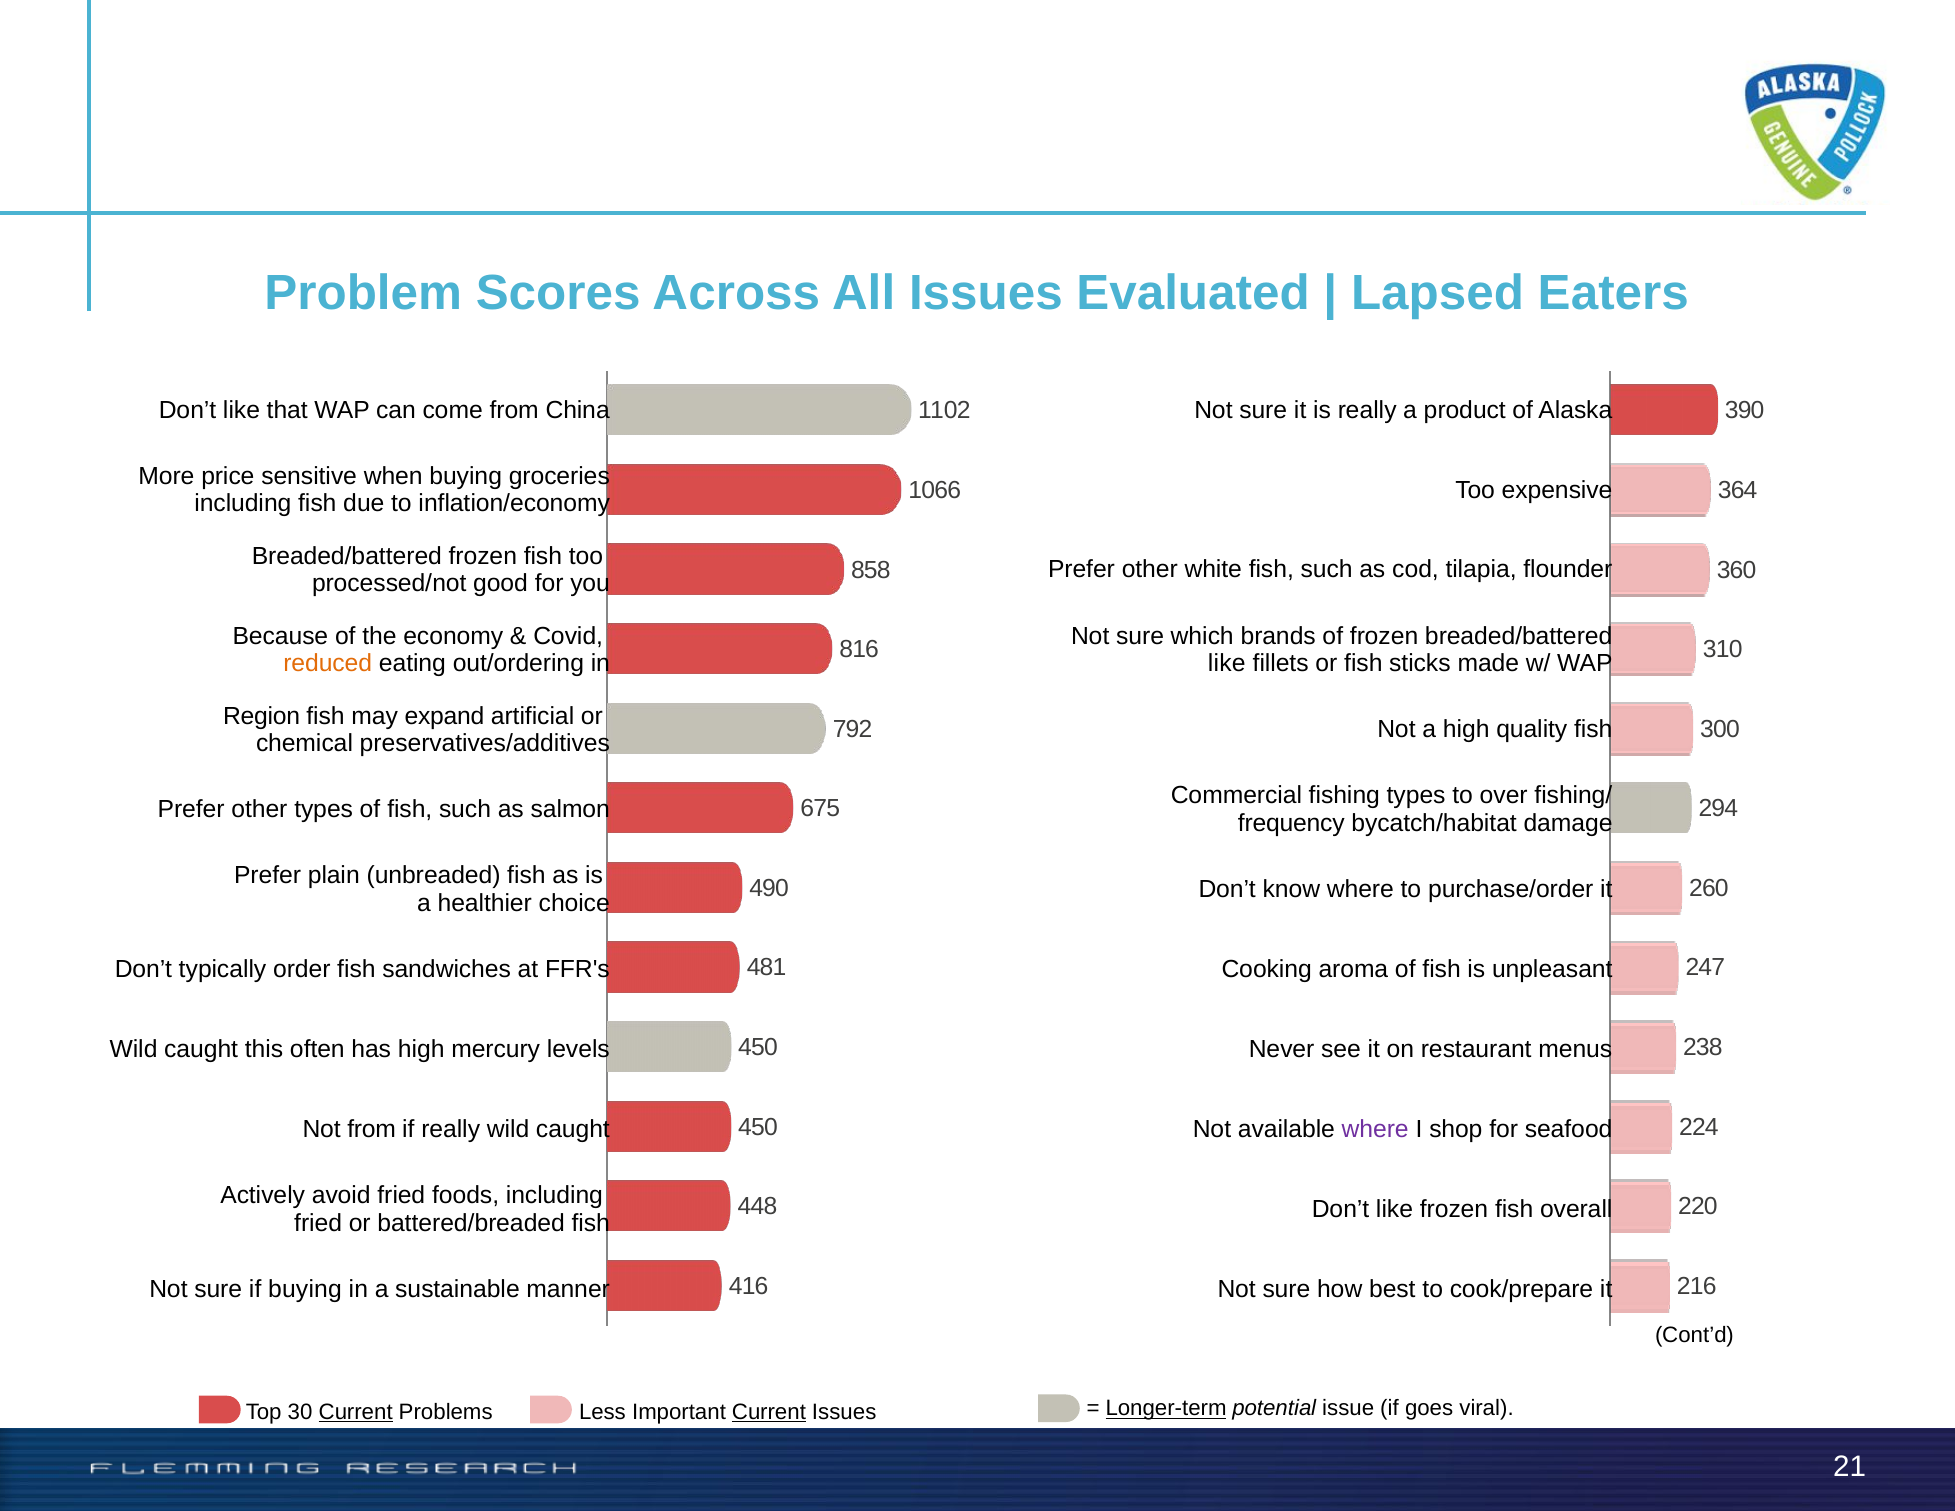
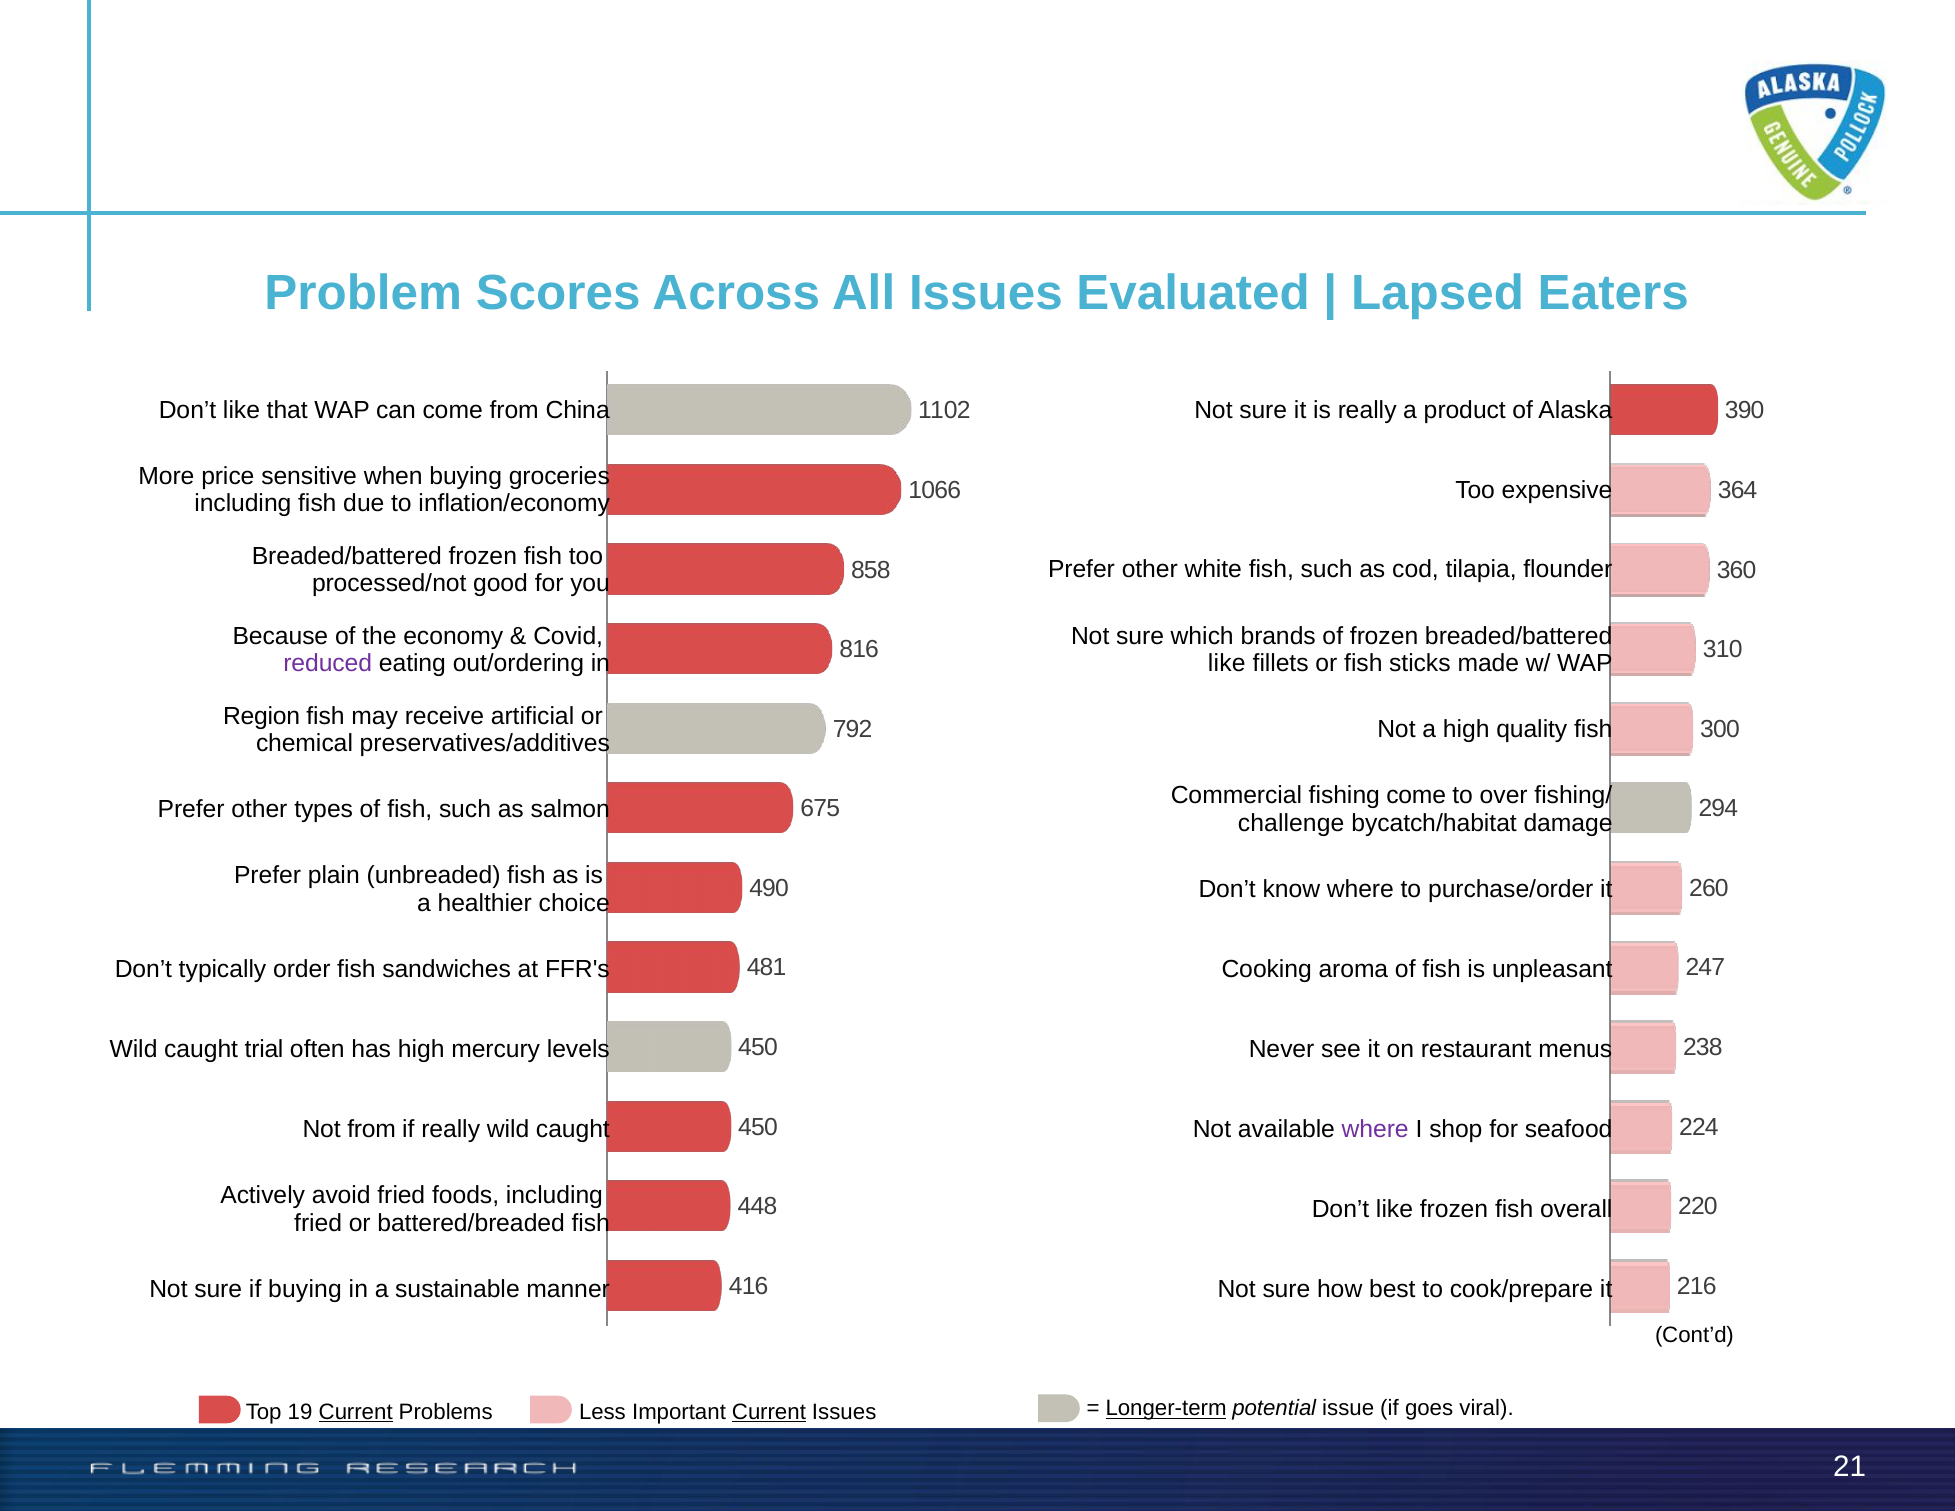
reduced colour: orange -> purple
expand: expand -> receive
fishing types: types -> come
frequency: frequency -> challenge
this: this -> trial
30: 30 -> 19
